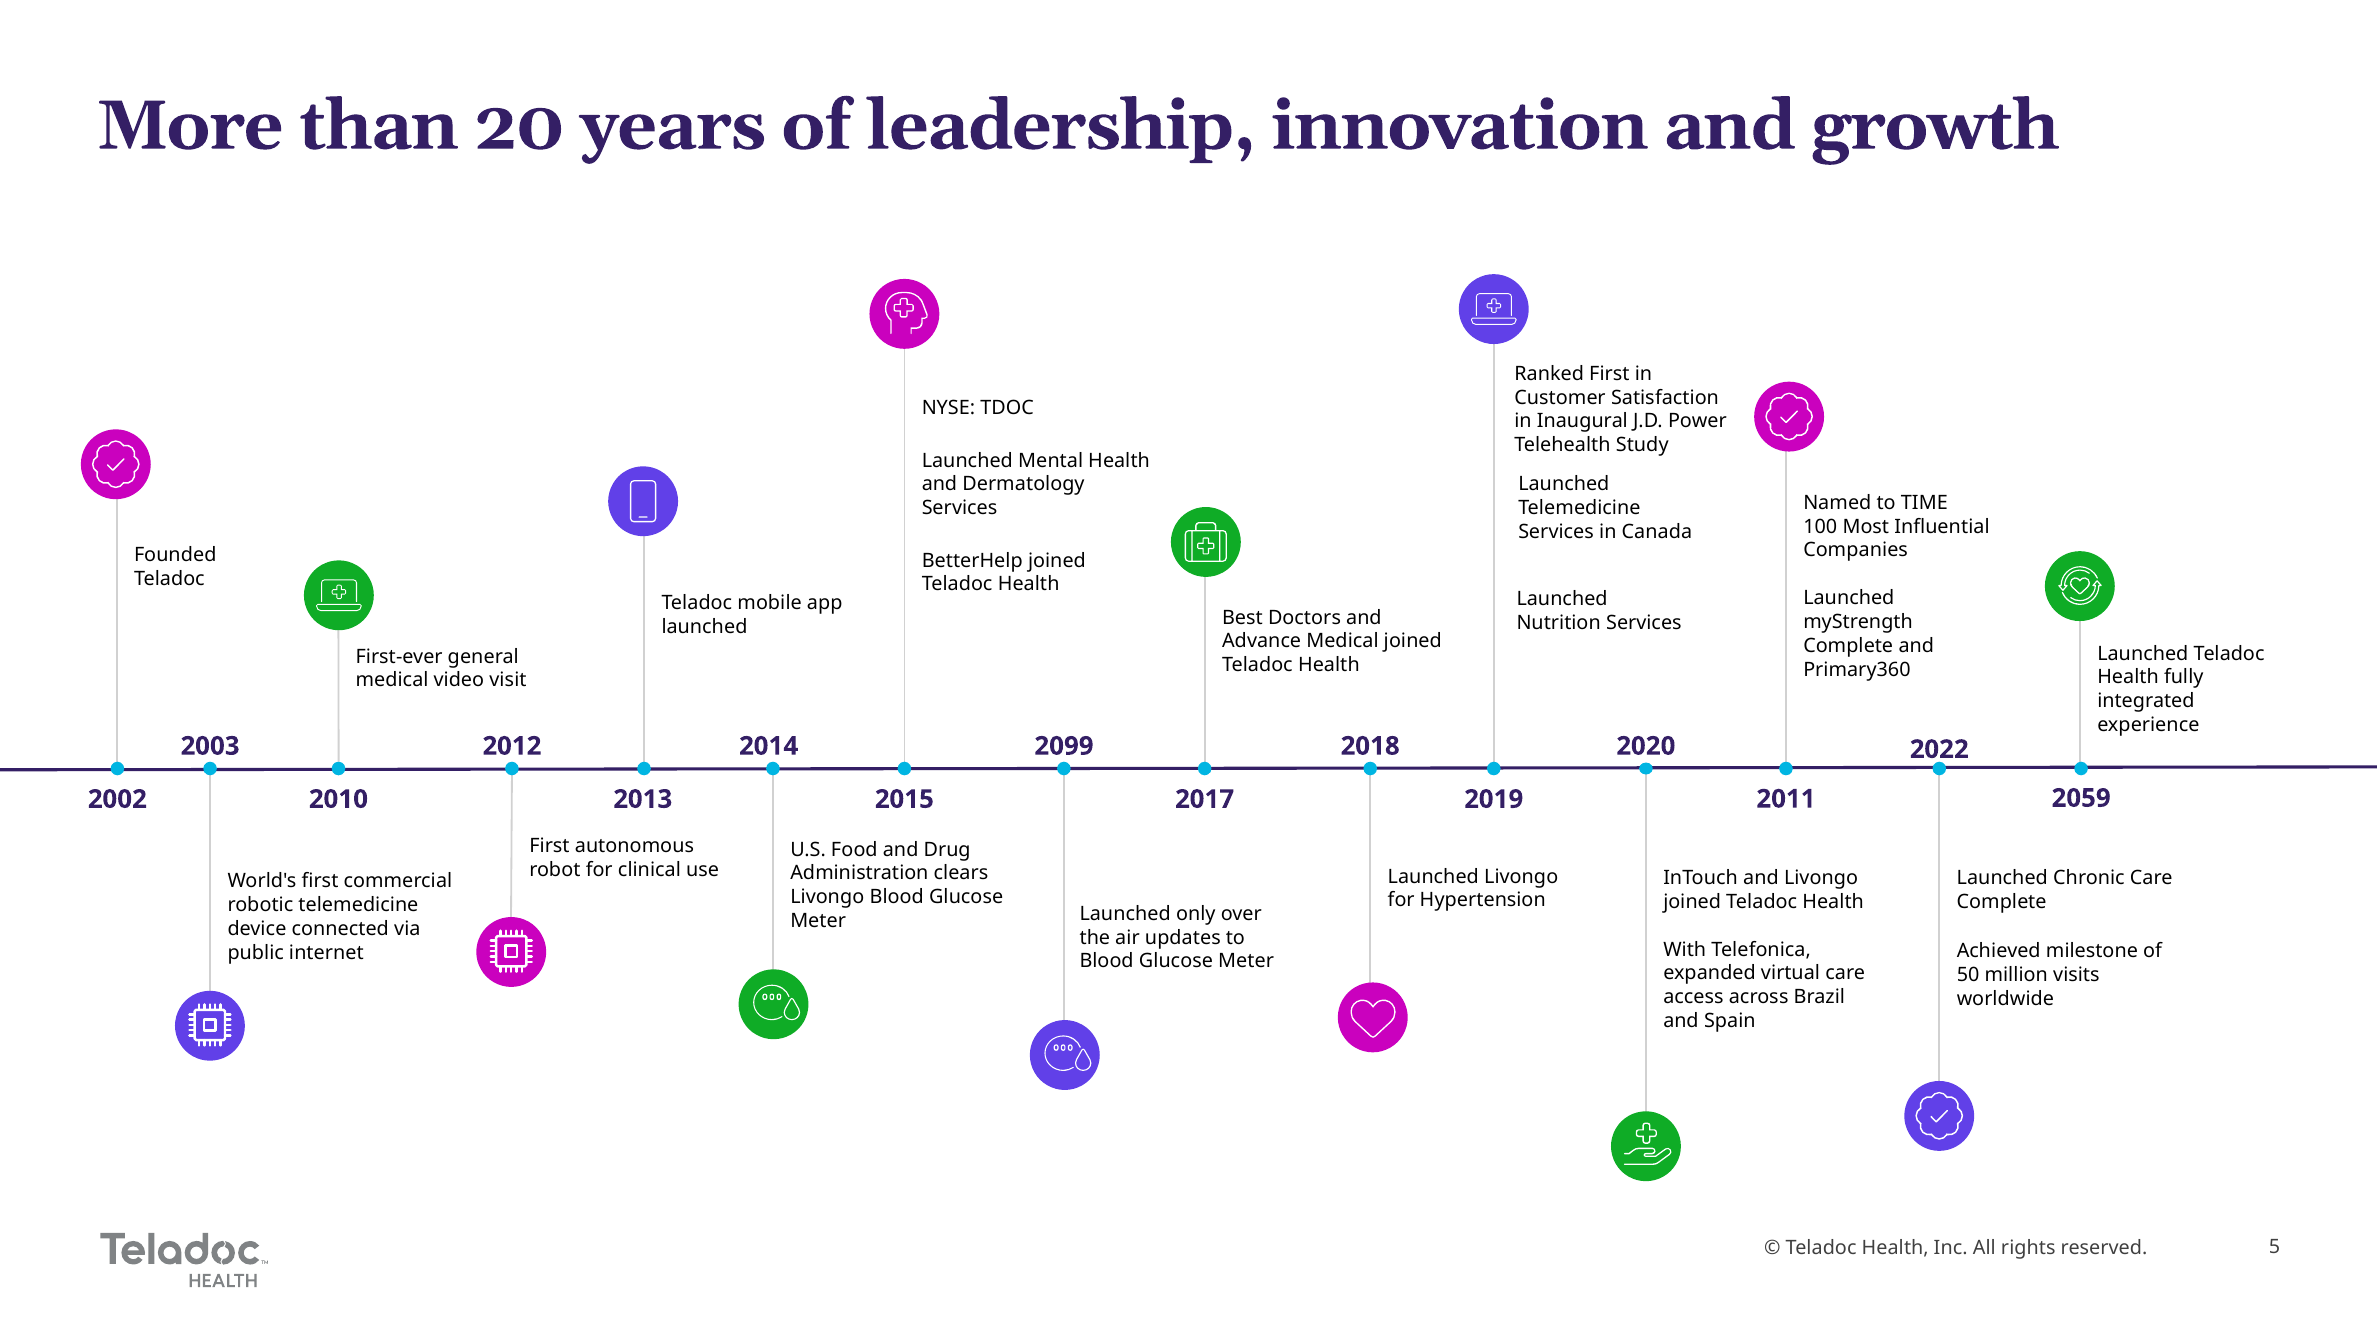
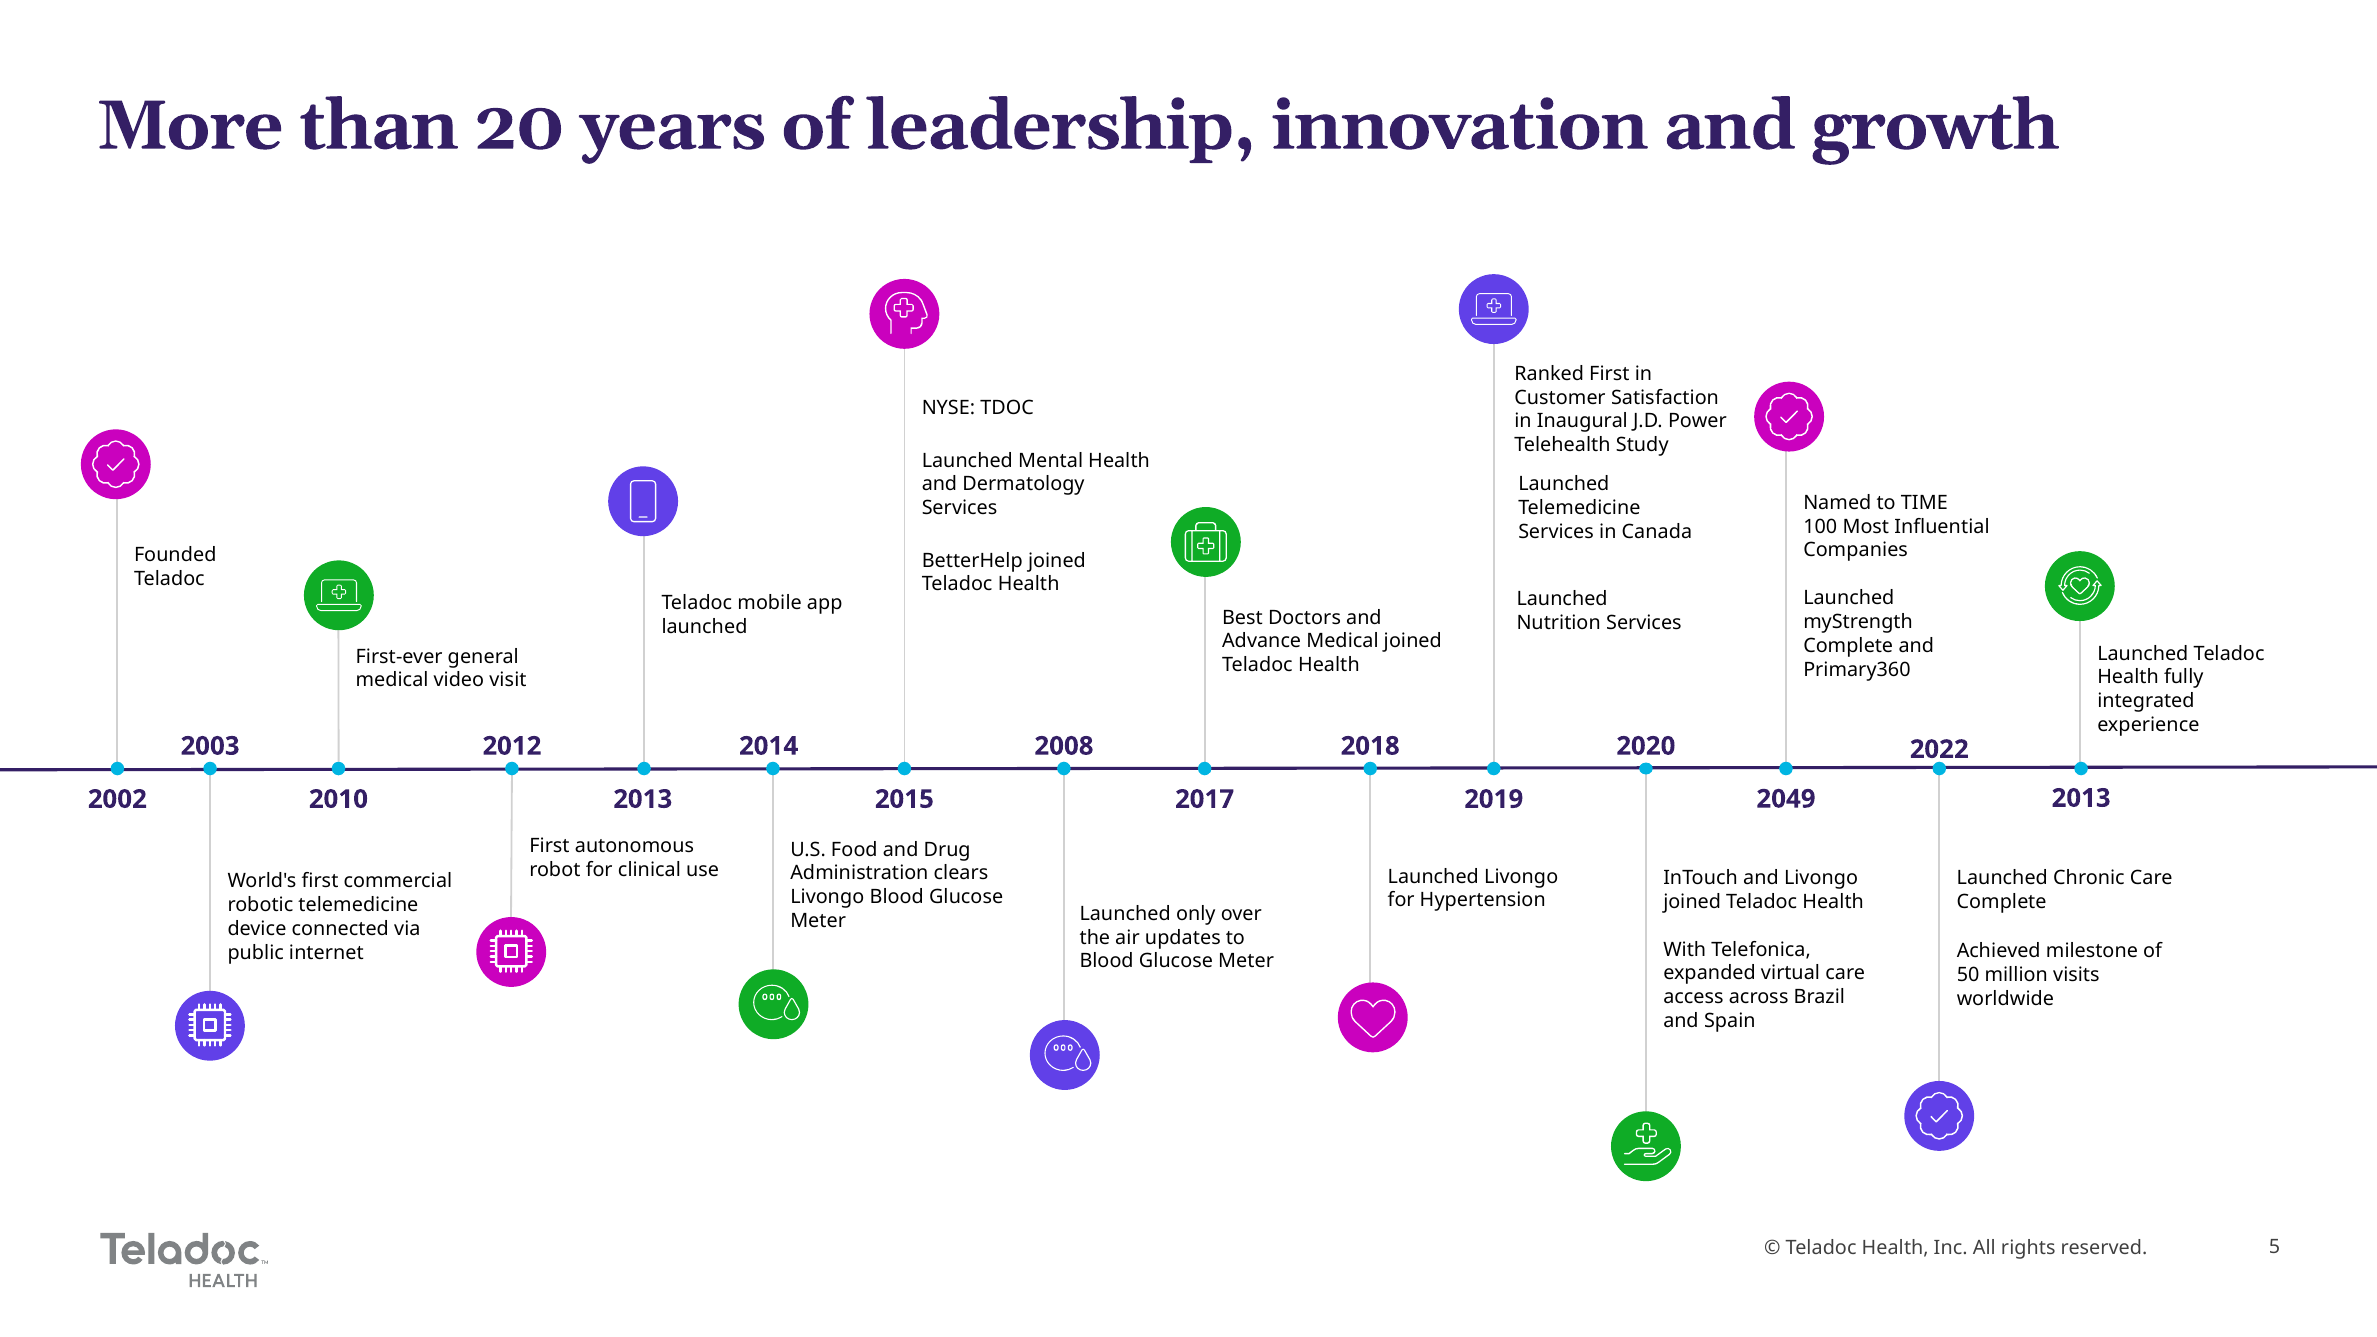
2099: 2099 -> 2008
2059 at (2081, 798): 2059 -> 2013
2011: 2011 -> 2049
